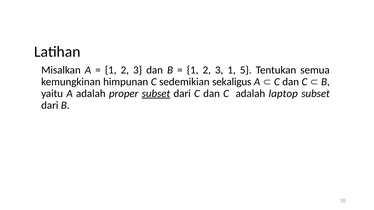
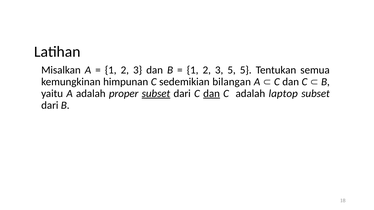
3 1: 1 -> 5
sekaligus: sekaligus -> bilangan
dan at (212, 94) underline: none -> present
